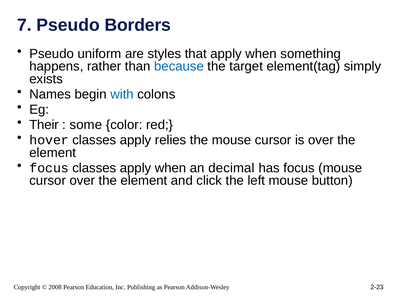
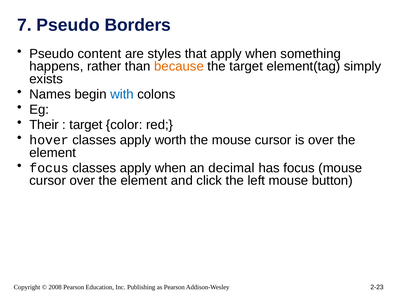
uniform: uniform -> content
because colour: blue -> orange
some at (86, 125): some -> target
relies: relies -> worth
